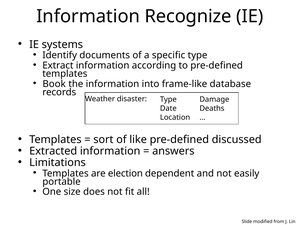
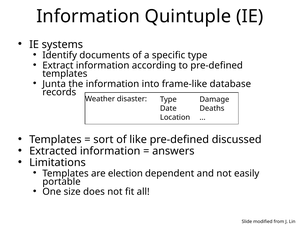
Recognize: Recognize -> Quintuple
Book: Book -> Junta
